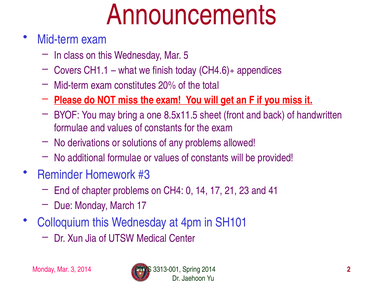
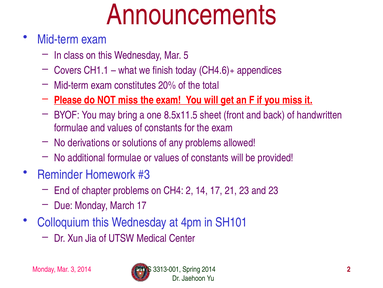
CH4 0: 0 -> 2
and 41: 41 -> 23
